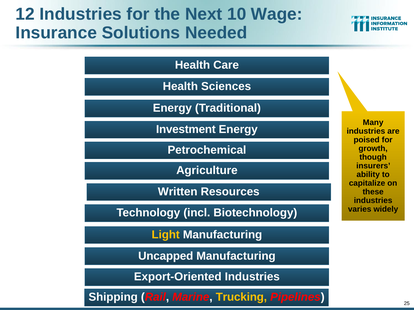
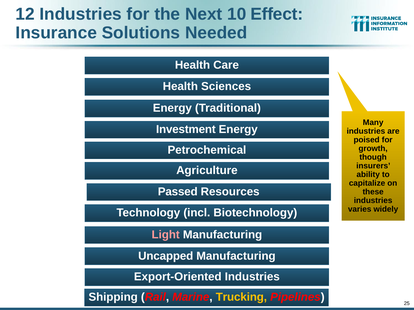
Wage: Wage -> Effect
Written: Written -> Passed
Light colour: yellow -> pink
